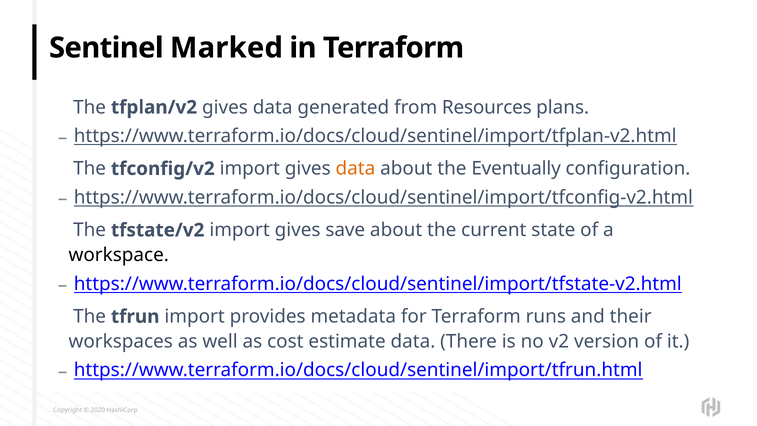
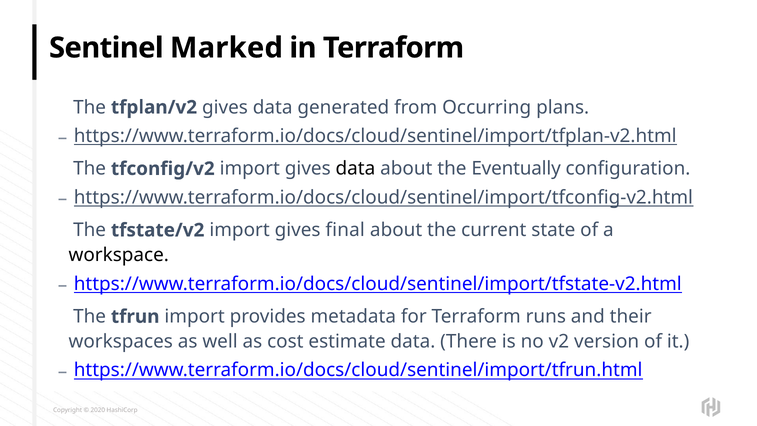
Resources: Resources -> Occurring
data at (355, 169) colour: orange -> black
save: save -> final
